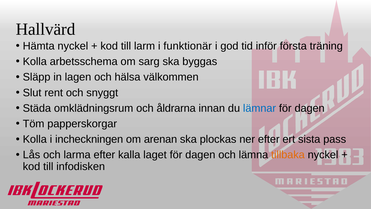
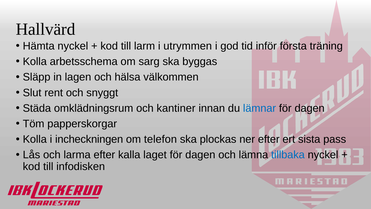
funktionär: funktionär -> utrymmen
åldrarna: åldrarna -> kantiner
arenan: arenan -> telefon
tillbaka colour: orange -> blue
